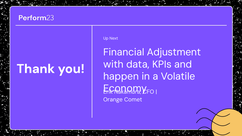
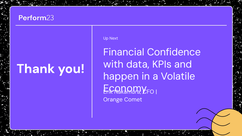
Adjustment: Adjustment -> Confidence
